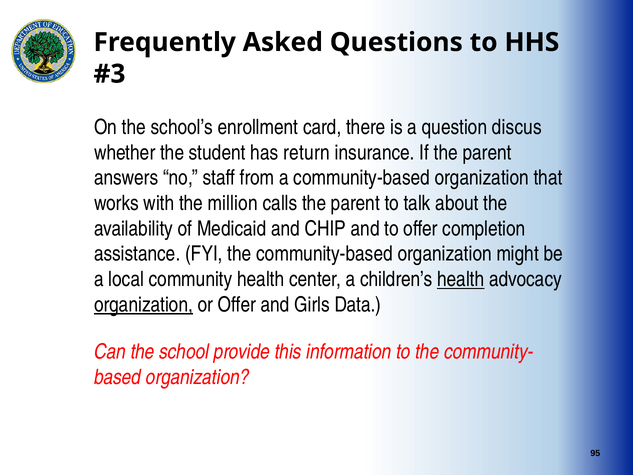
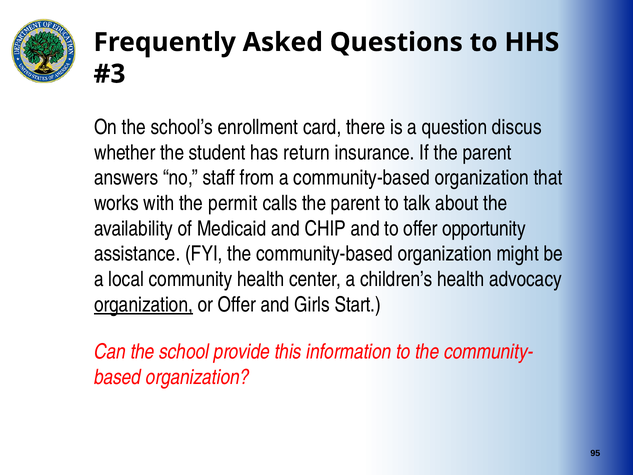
million: million -> permit
completion: completion -> opportunity
health at (461, 279) underline: present -> none
Data: Data -> Start
